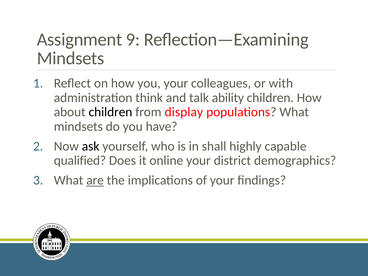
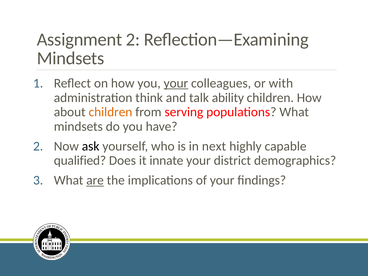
Assignment 9: 9 -> 2
your at (176, 83) underline: none -> present
children at (110, 112) colour: black -> orange
display: display -> serving
shall: shall -> next
online: online -> innate
